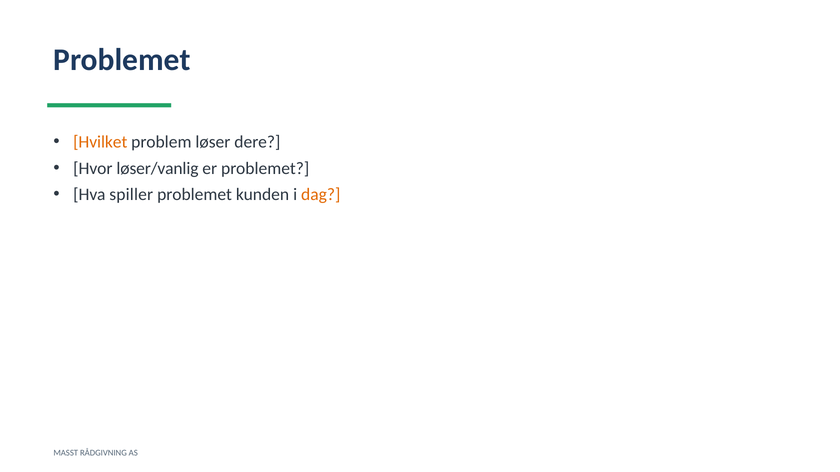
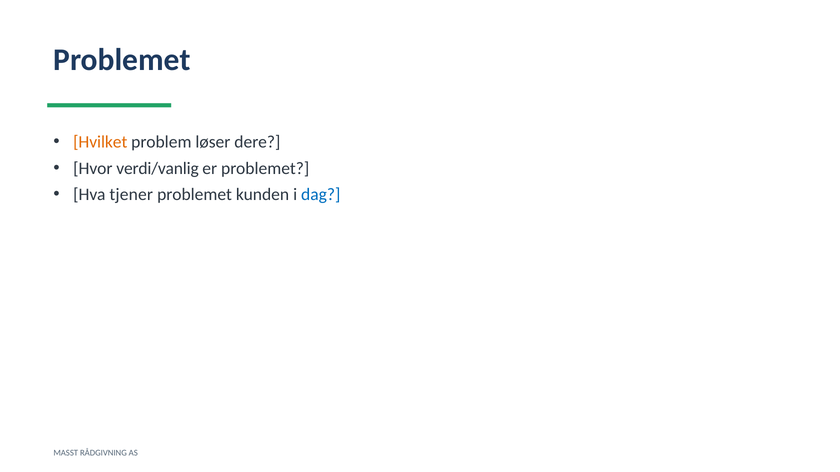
løser/vanlig: løser/vanlig -> verdi/vanlig
spiller: spiller -> tjener
dag colour: orange -> blue
